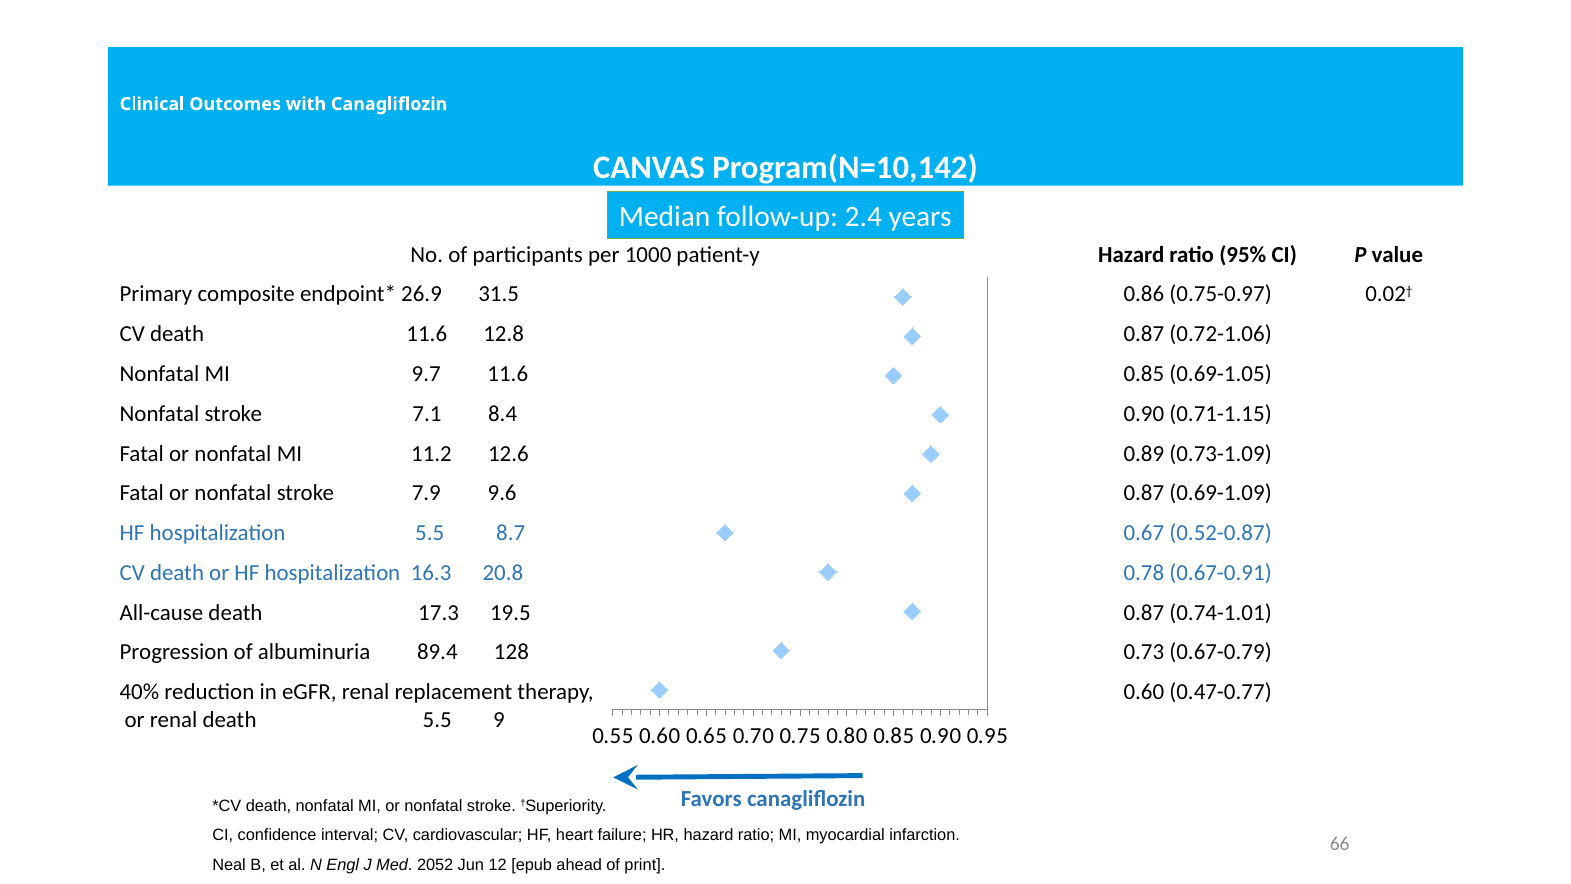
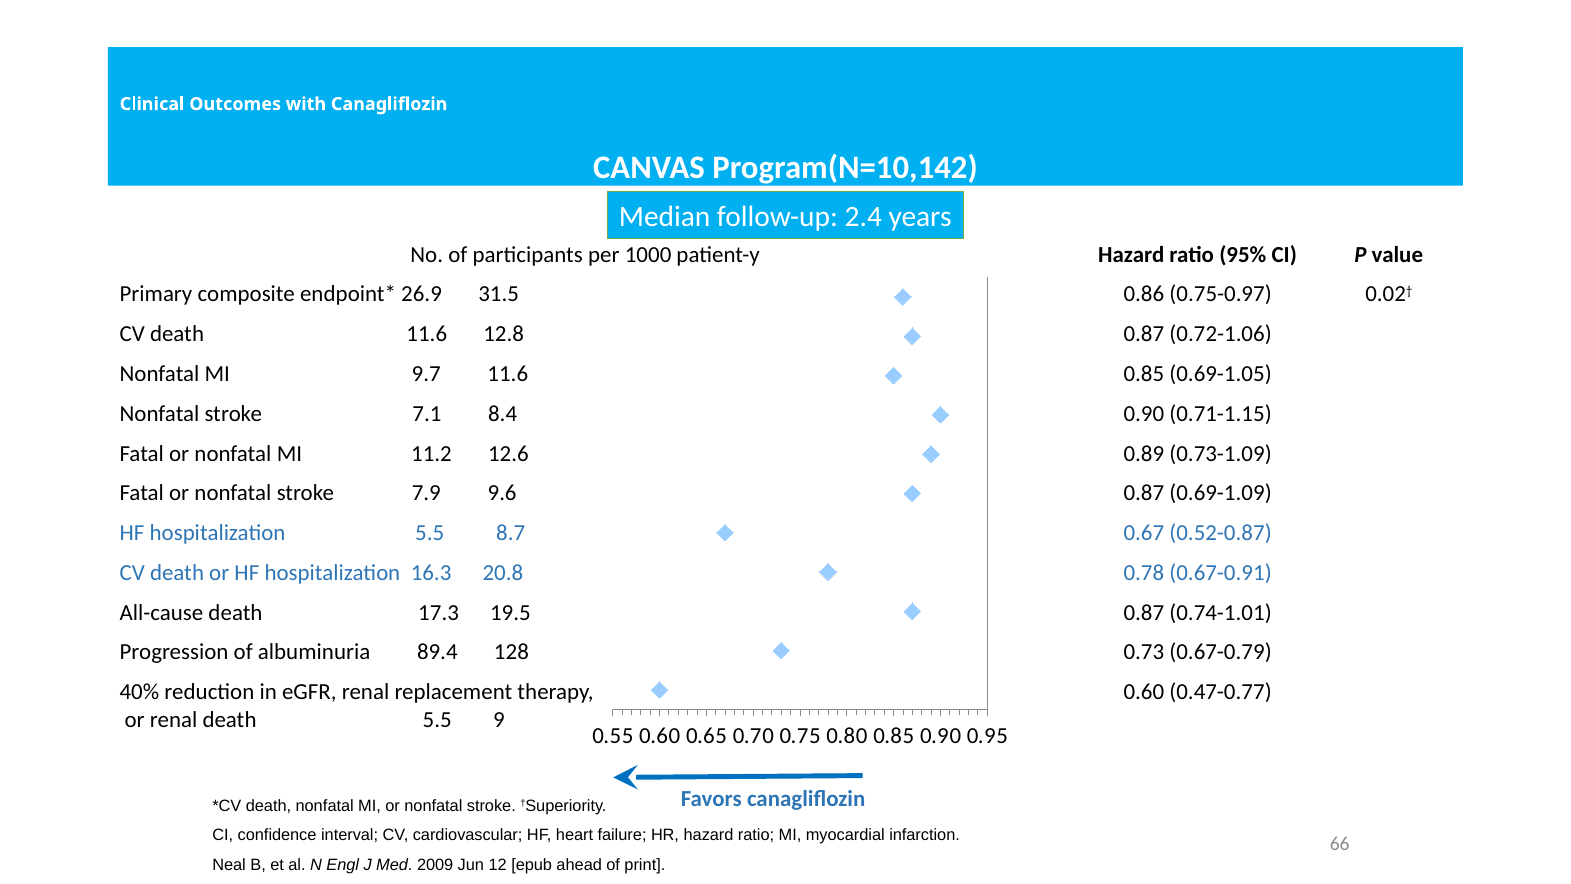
2052: 2052 -> 2009
